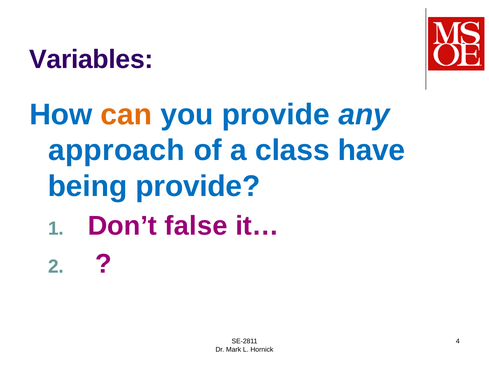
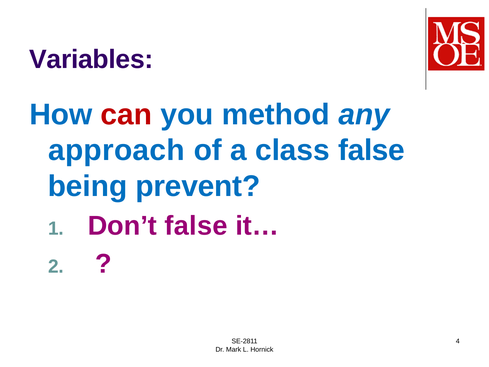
can colour: orange -> red
you provide: provide -> method
class have: have -> false
being provide: provide -> prevent
